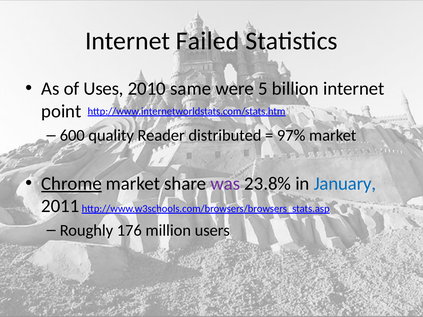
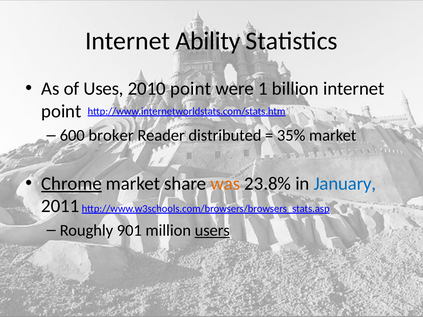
Failed: Failed -> Ability
2010 same: same -> point
5: 5 -> 1
quality: quality -> broker
97%: 97% -> 35%
was colour: purple -> orange
176: 176 -> 901
users underline: none -> present
